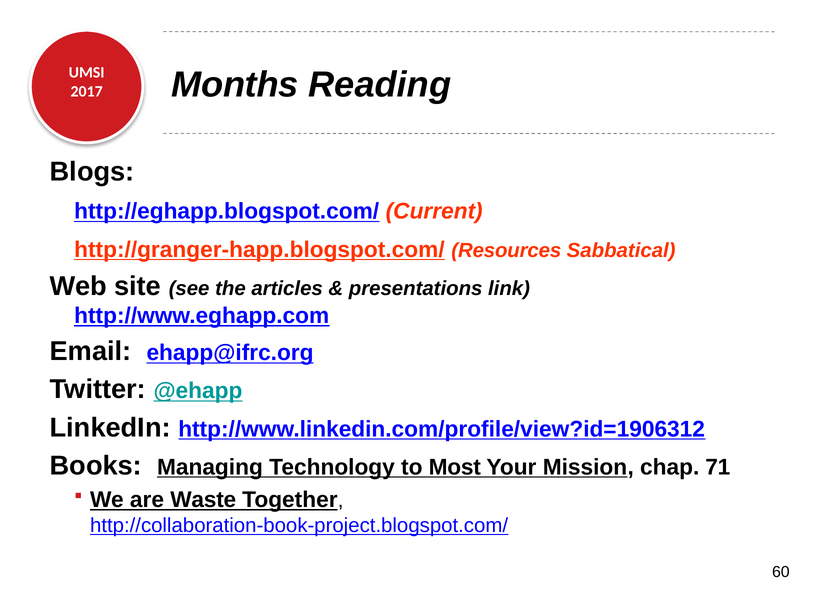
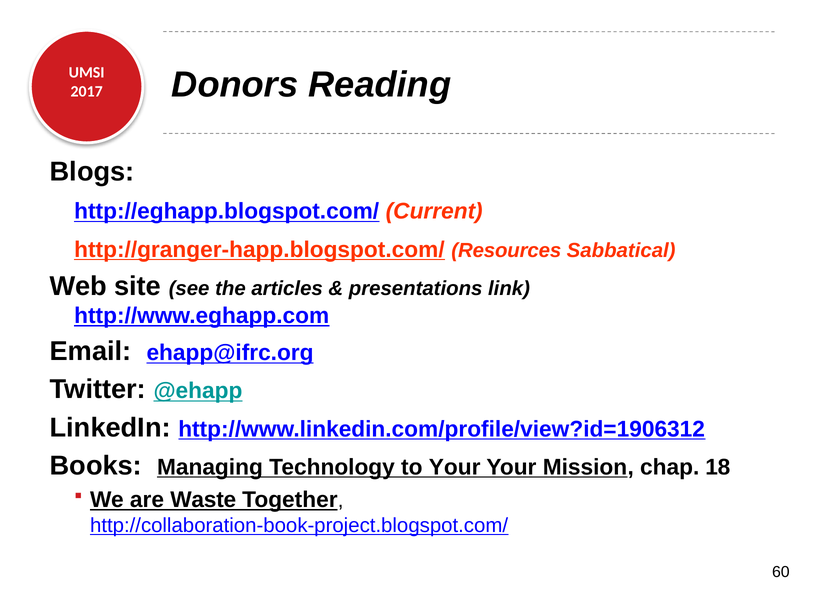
Months: Months -> Donors
to Most: Most -> Your
71: 71 -> 18
